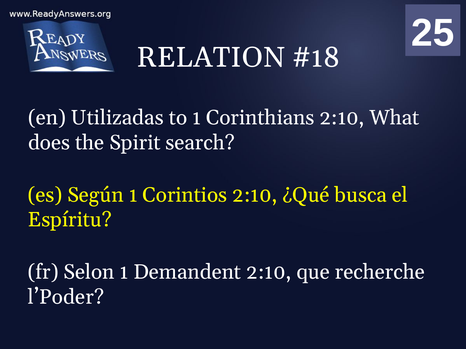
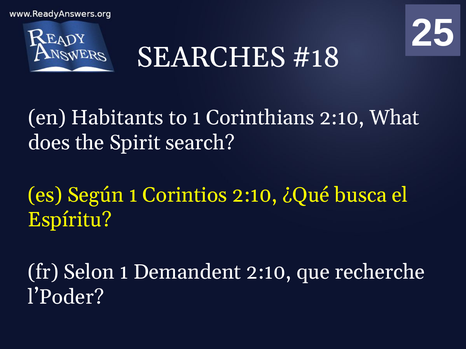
RELATION: RELATION -> SEARCHES
Utilizadas: Utilizadas -> Habitants
